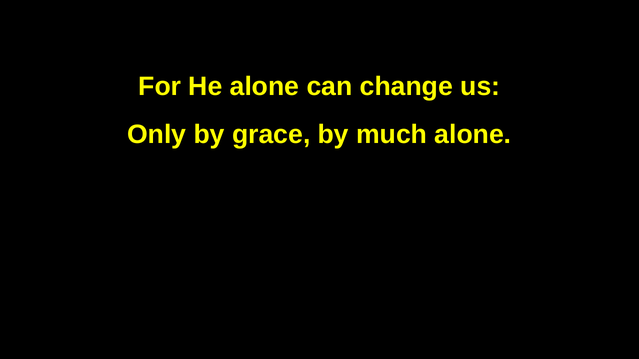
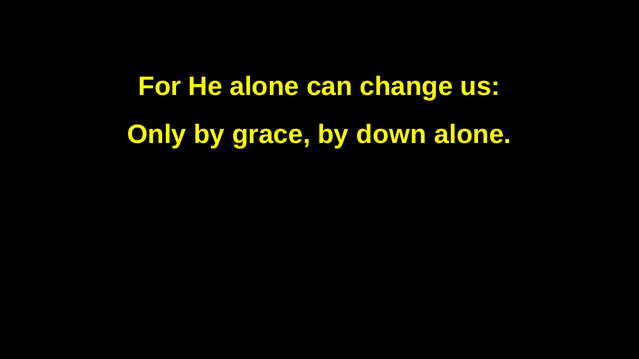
much: much -> down
